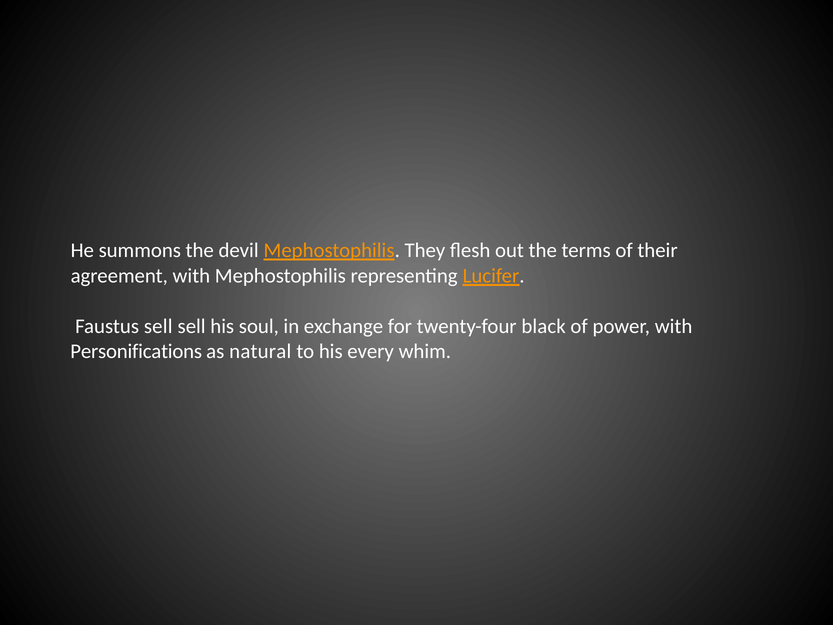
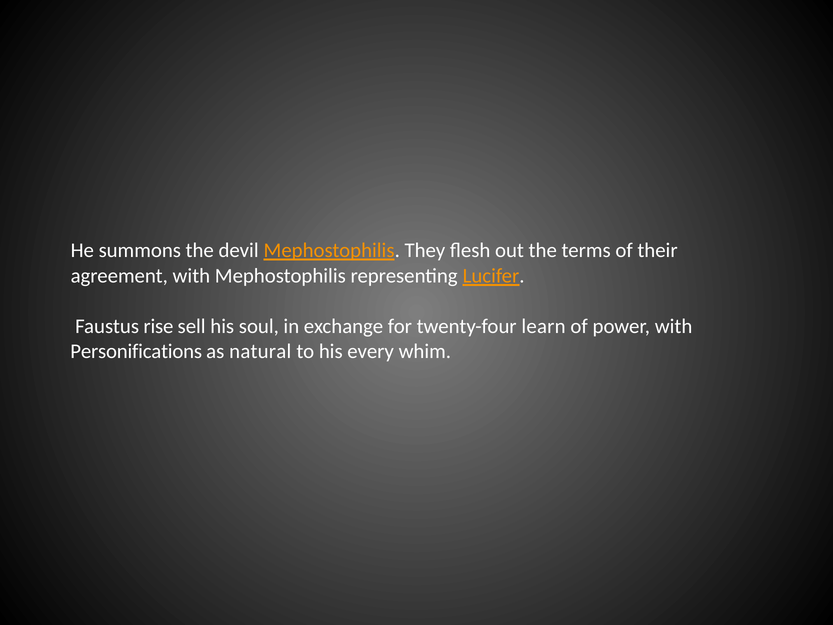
Faustus sell: sell -> rise
black: black -> learn
